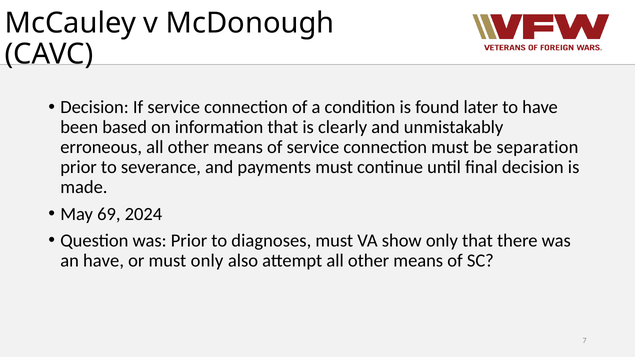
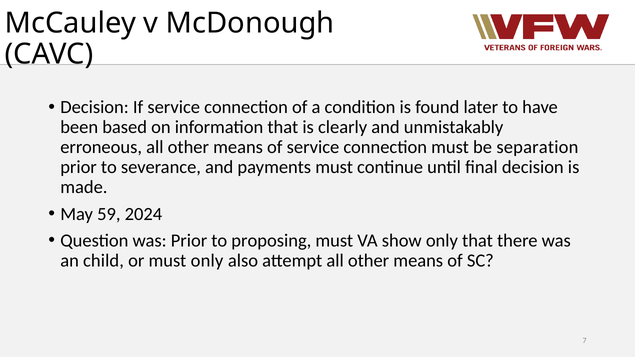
69: 69 -> 59
diagnoses: diagnoses -> proposing
an have: have -> child
